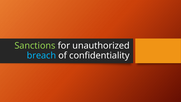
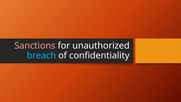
Sanctions colour: light green -> pink
